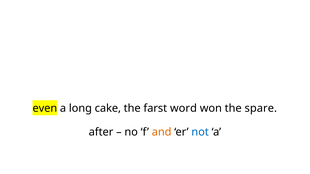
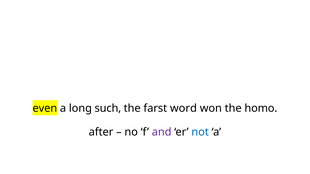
cake: cake -> such
spare: spare -> homo
and colour: orange -> purple
